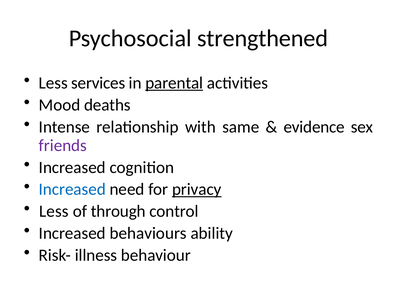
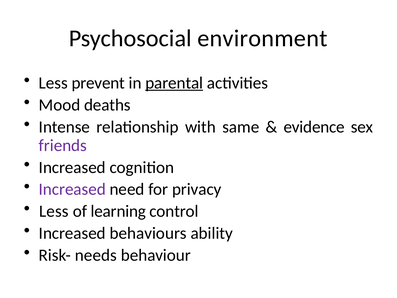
strengthened: strengthened -> environment
services: services -> prevent
Increased at (72, 189) colour: blue -> purple
privacy underline: present -> none
through: through -> learning
illness: illness -> needs
